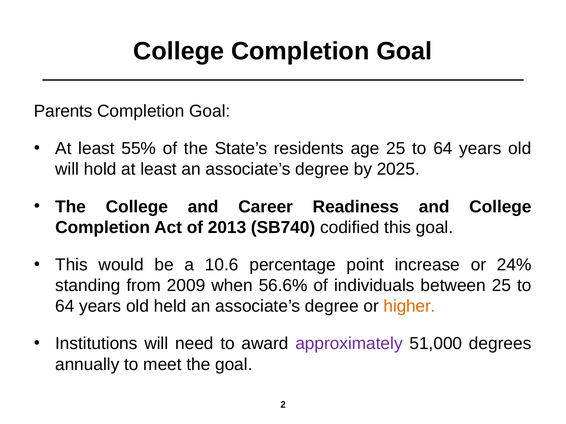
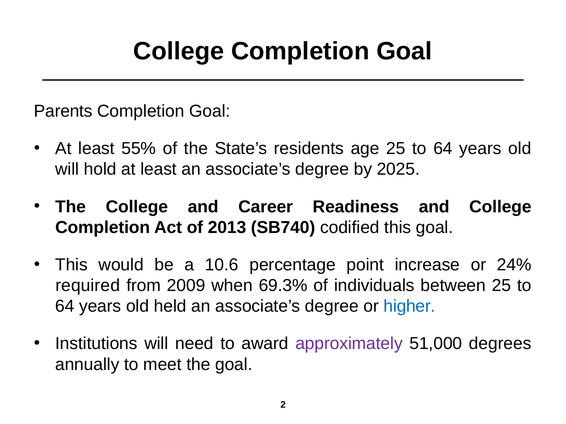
standing: standing -> required
56.6%: 56.6% -> 69.3%
higher colour: orange -> blue
